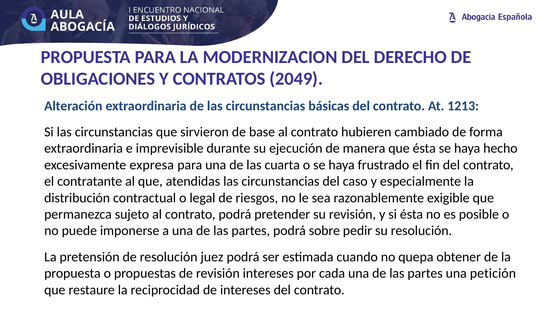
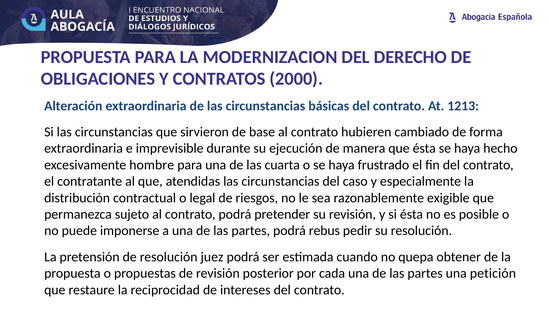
2049: 2049 -> 2000
expresa: expresa -> hombre
sobre: sobre -> rebus
revisión intereses: intereses -> posterior
